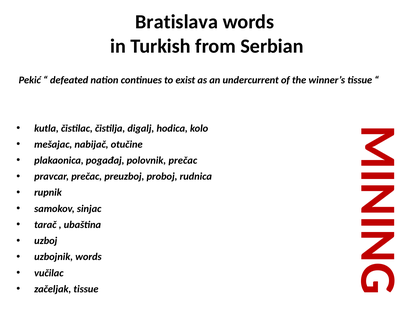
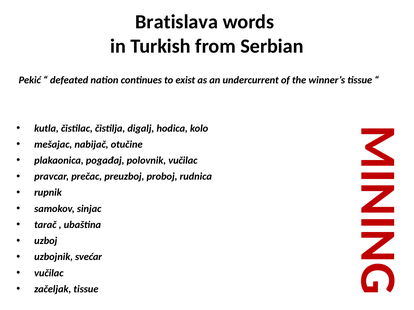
polovnik prečac: prečac -> vučilac
uzbojnik words: words -> svećar
